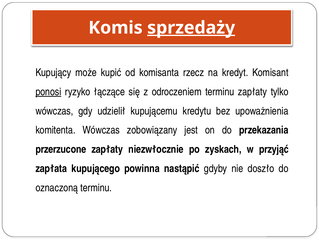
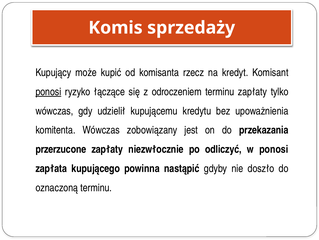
sprzedaży underline: present -> none
zyskach: zyskach -> odliczyć
w przyjąć: przyjąć -> ponosi
